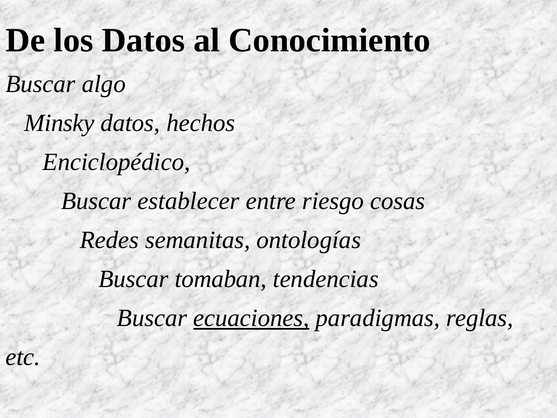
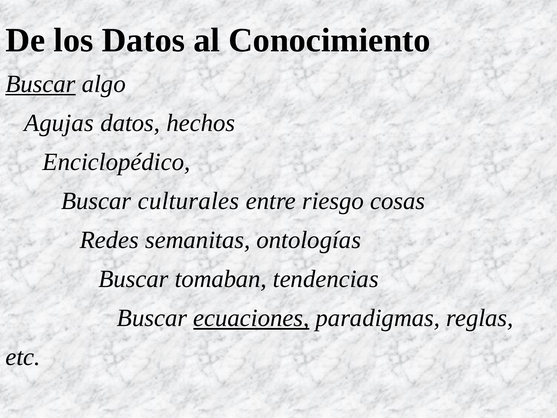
Buscar at (41, 84) underline: none -> present
Minsky: Minsky -> Agujas
establecer: establecer -> culturales
